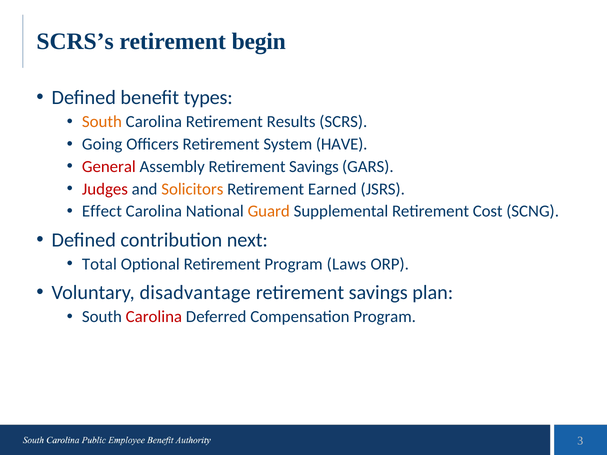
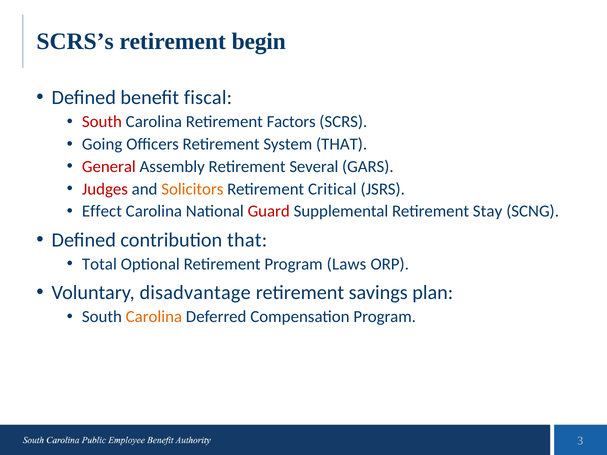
types: types -> fiscal
South at (102, 122) colour: orange -> red
Results: Results -> Factors
System HAVE: HAVE -> THAT
Assembly Retirement Savings: Savings -> Several
Earned: Earned -> Critical
Guard colour: orange -> red
Cost: Cost -> Stay
contribution next: next -> that
Carolina at (154, 317) colour: red -> orange
